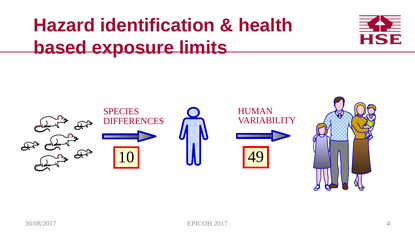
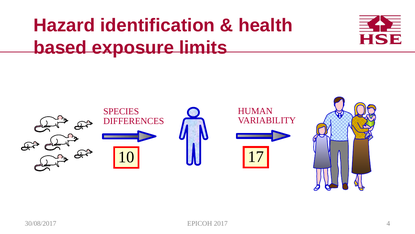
49: 49 -> 17
